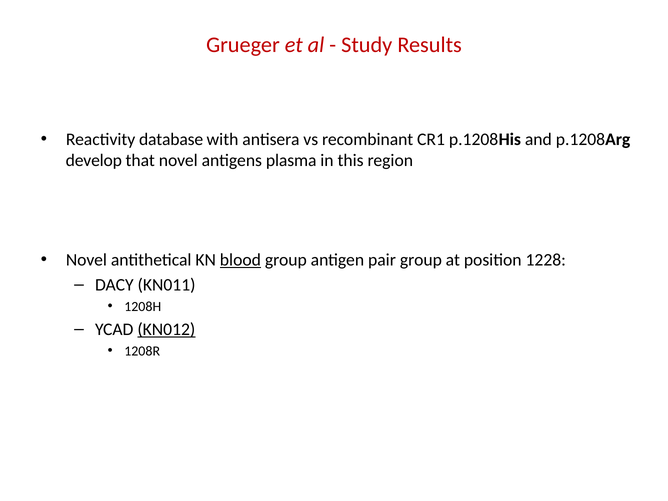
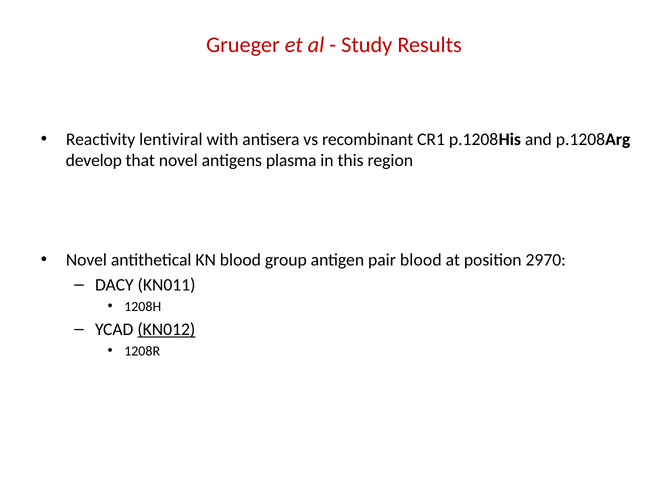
database: database -> lentiviral
blood at (240, 260) underline: present -> none
pair group: group -> blood
1228: 1228 -> 2970
